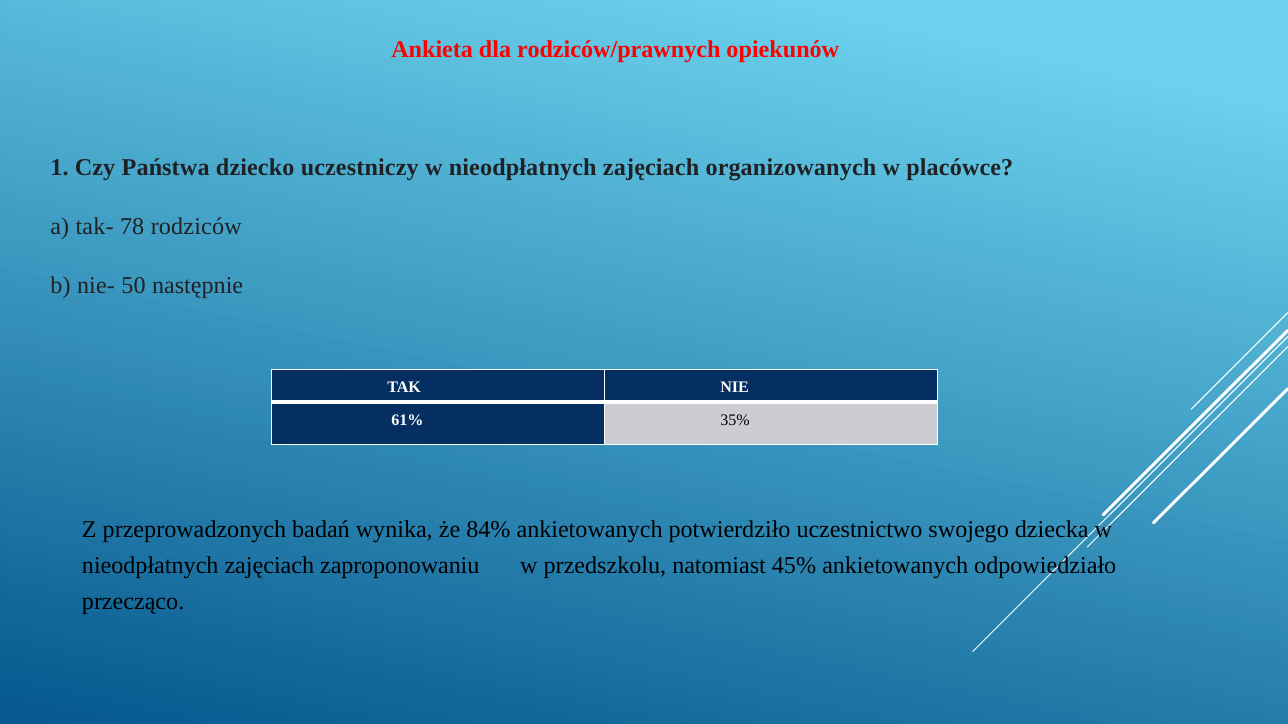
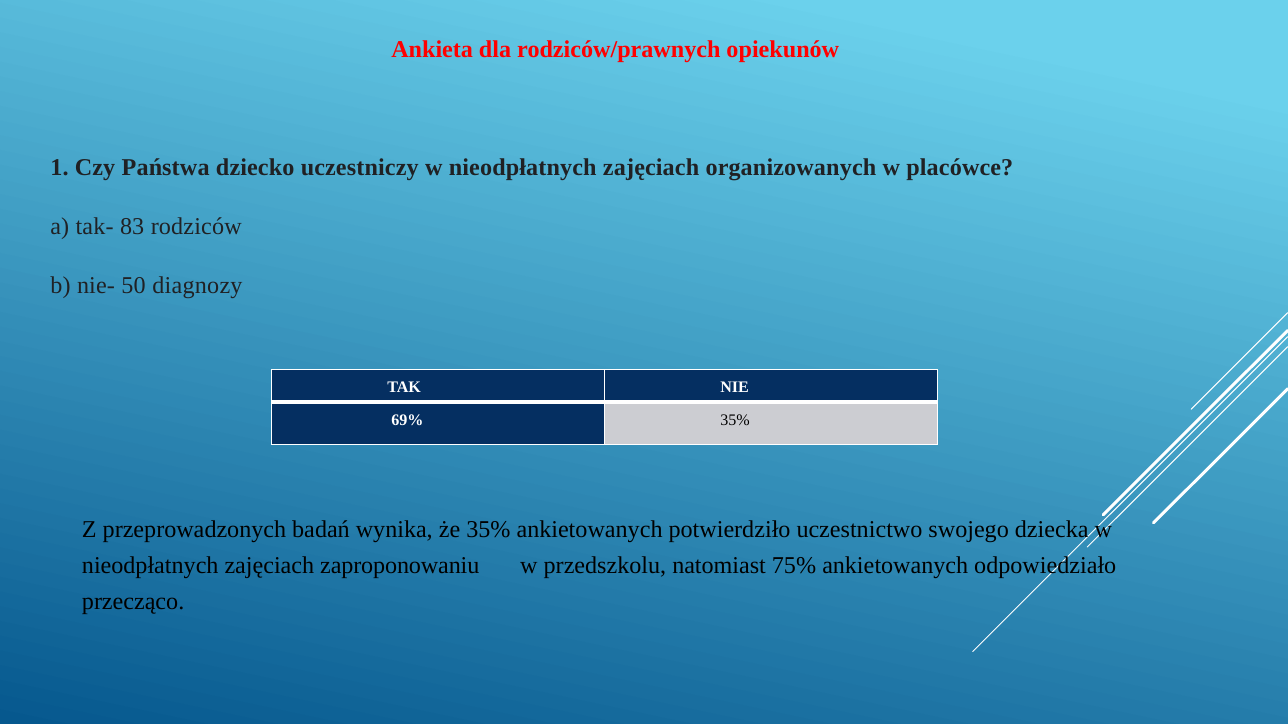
78: 78 -> 83
następnie: następnie -> diagnozy
61%: 61% -> 69%
że 84%: 84% -> 35%
45%: 45% -> 75%
